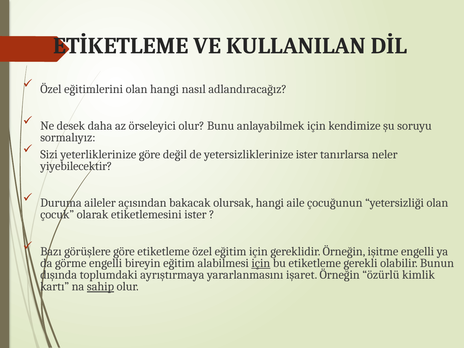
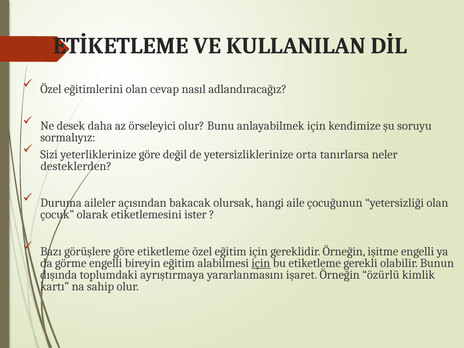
olan hangi: hangi -> cevap
yetersizliklerinize ister: ister -> orta
yiyebilecektir: yiyebilecektir -> desteklerden
sahip underline: present -> none
